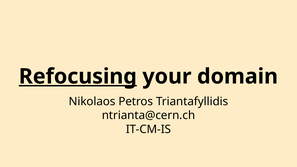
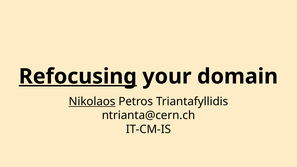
Nikolaos underline: none -> present
